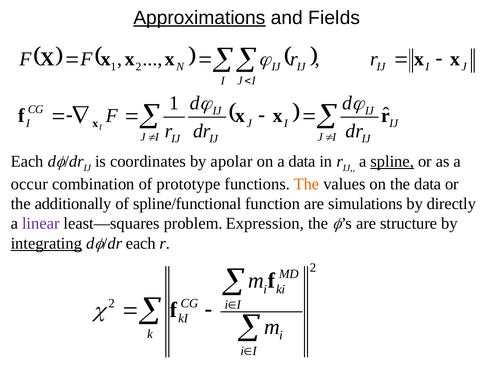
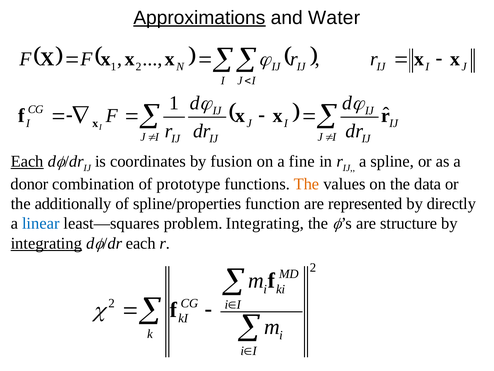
Fields: Fields -> Water
Each at (27, 161) underline: none -> present
apolar: apolar -> fusion
a data: data -> fine
spline underline: present -> none
occur: occur -> donor
spline/functional: spline/functional -> spline/properties
simulations: simulations -> represented
linear colour: purple -> blue
problem Expression: Expression -> Integrating
